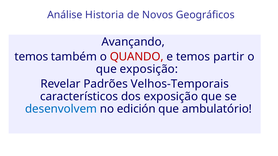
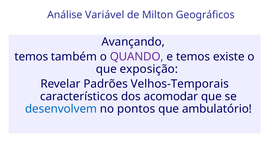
Historia: Historia -> Variável
Novos: Novos -> Milton
QUANDO colour: red -> purple
partir: partir -> existe
dos exposição: exposição -> acomodar
edición: edición -> pontos
